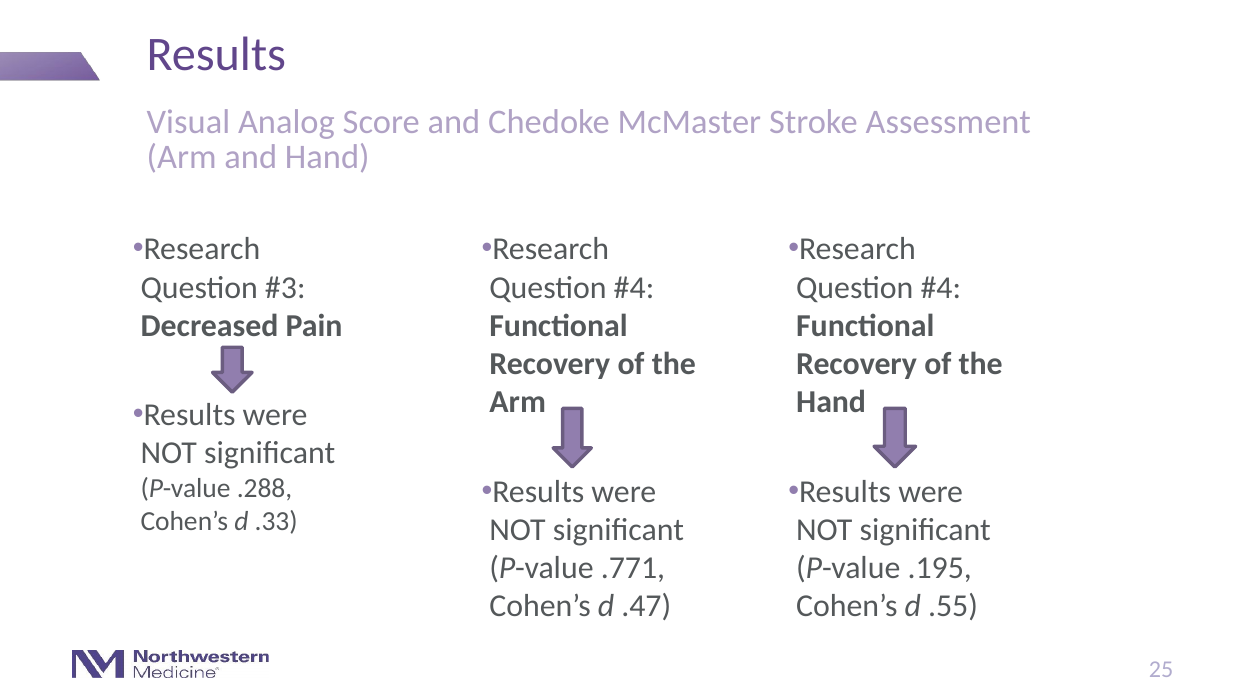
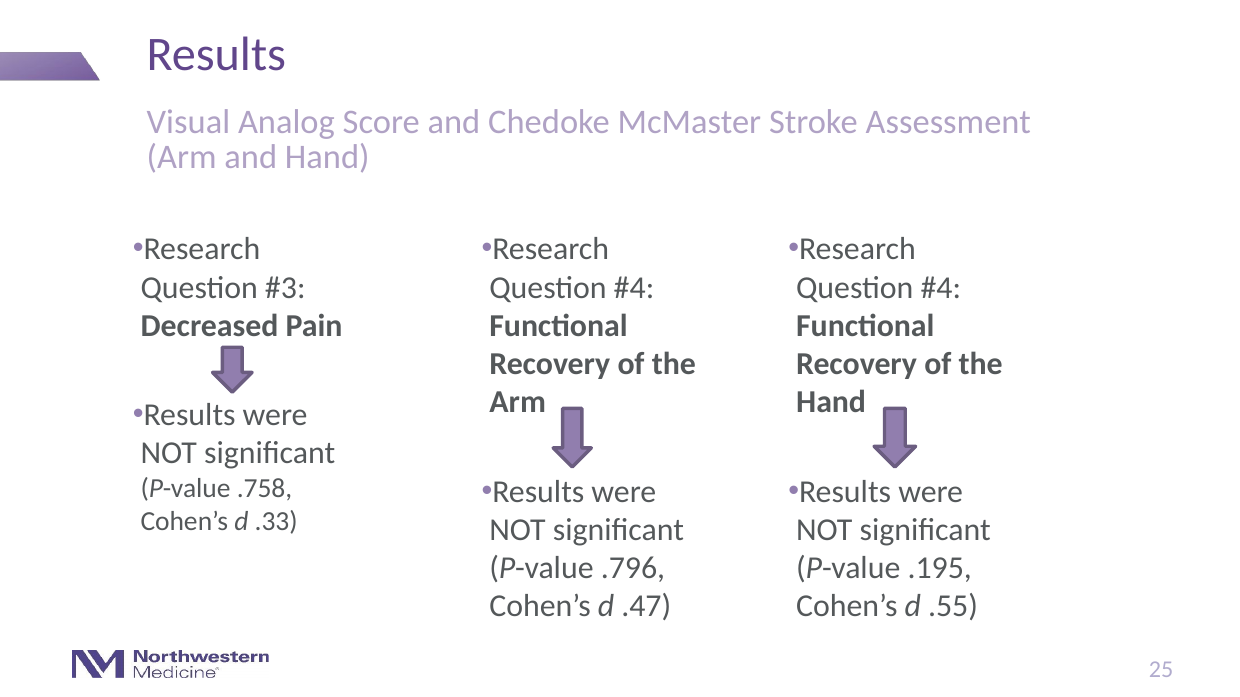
.288: .288 -> .758
.771: .771 -> .796
